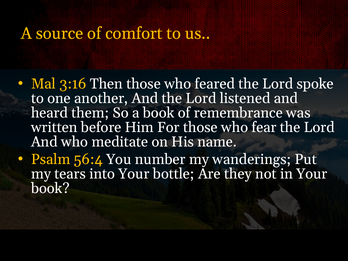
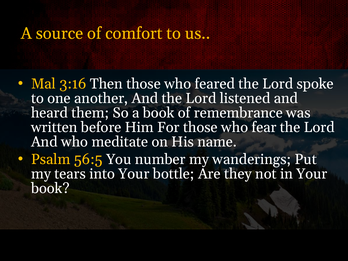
56:4: 56:4 -> 56:5
